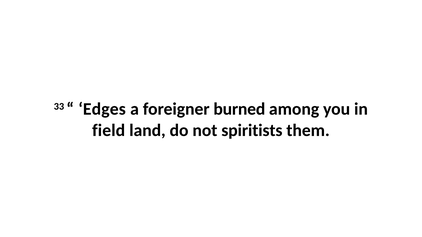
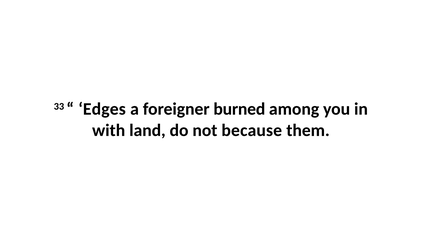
field: field -> with
spiritists: spiritists -> because
